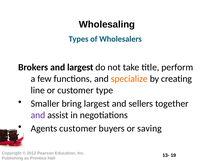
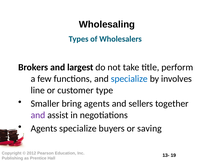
specialize at (129, 79) colour: orange -> blue
creating: creating -> involves
bring largest: largest -> agents
Agents customer: customer -> specialize
